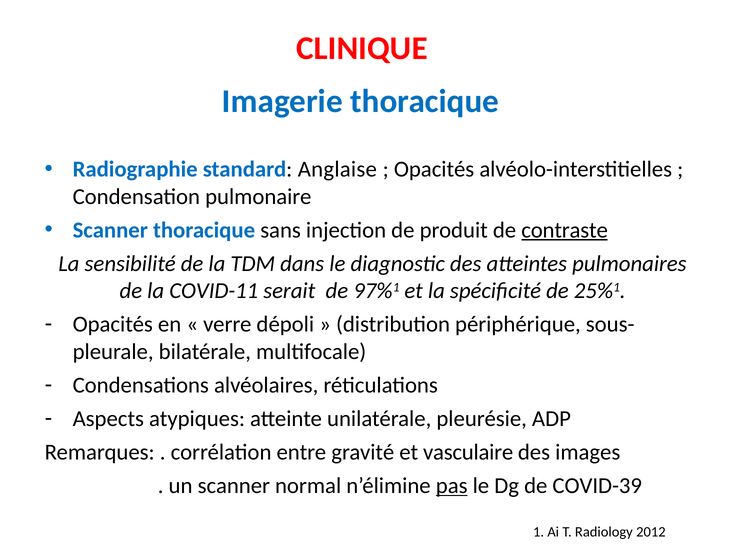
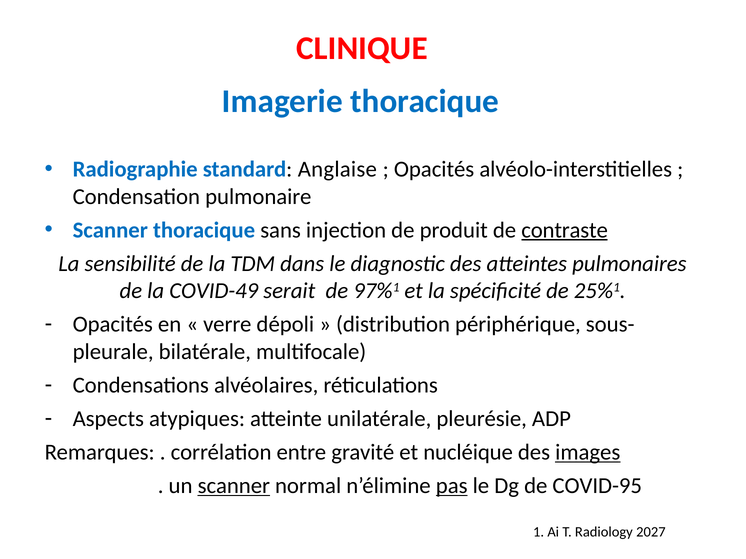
COVID-11: COVID-11 -> COVID-49
vasculaire: vasculaire -> nucléique
images underline: none -> present
scanner at (234, 486) underline: none -> present
COVID-39: COVID-39 -> COVID-95
2012: 2012 -> 2027
